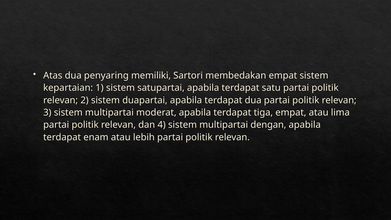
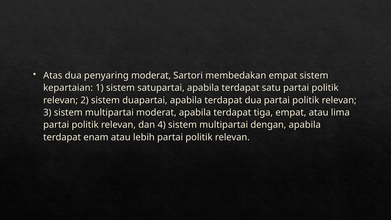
penyaring memiliki: memiliki -> moderat
